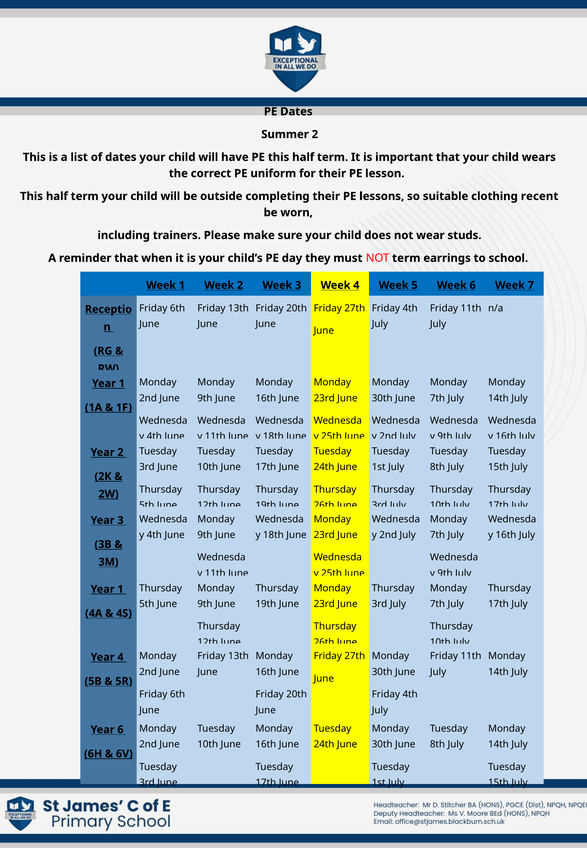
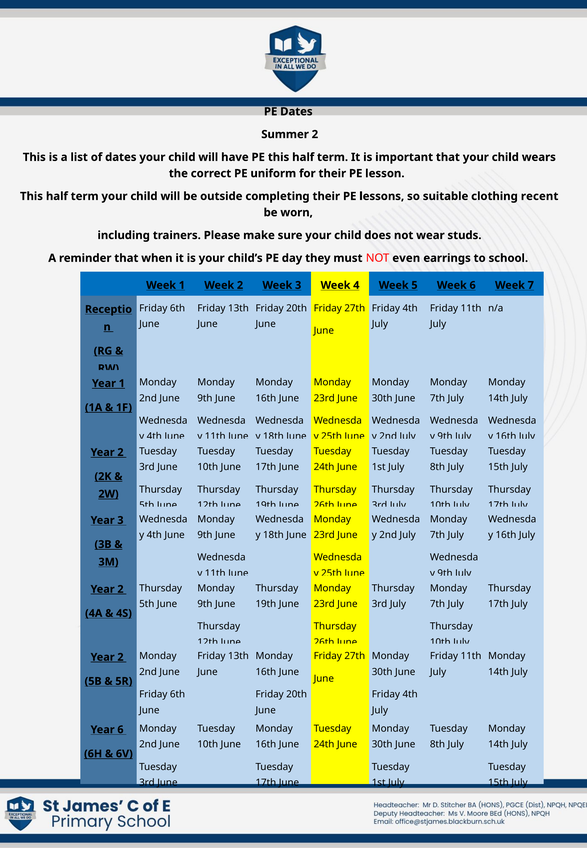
NOT term: term -> even
1 at (120, 589): 1 -> 2
4 at (120, 657): 4 -> 2
